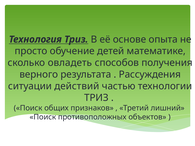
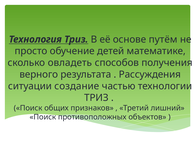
опыта: опыта -> путём
действий: действий -> создание
